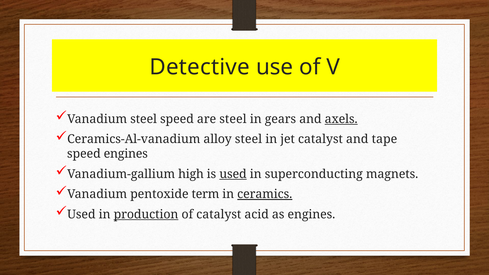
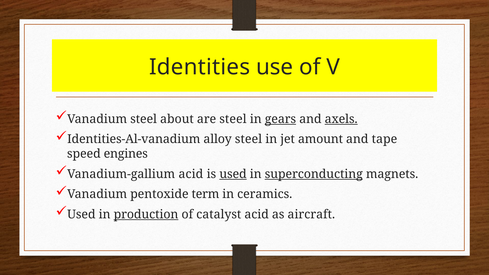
Detective: Detective -> Identities
steel speed: speed -> about
gears underline: none -> present
Ceramics-Al-vanadium: Ceramics-Al-vanadium -> Identities-Al-vanadium
jet catalyst: catalyst -> amount
Vanadium-gallium high: high -> acid
superconducting underline: none -> present
ceramics underline: present -> none
as engines: engines -> aircraft
